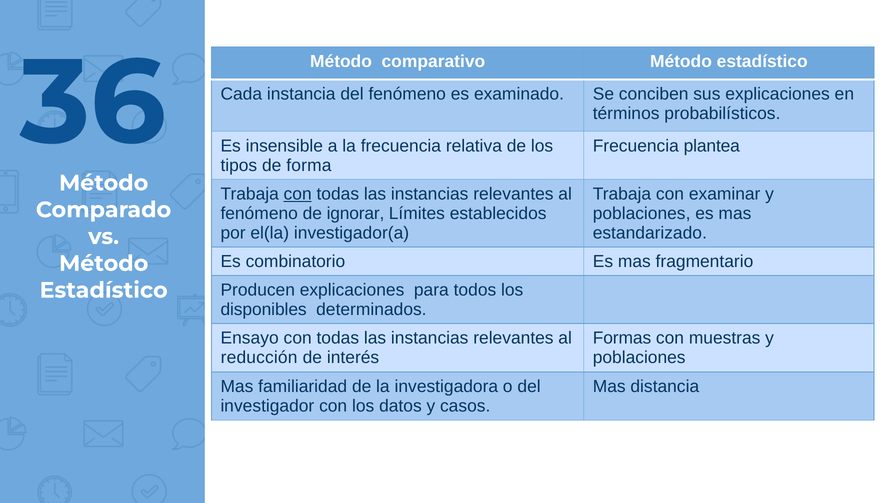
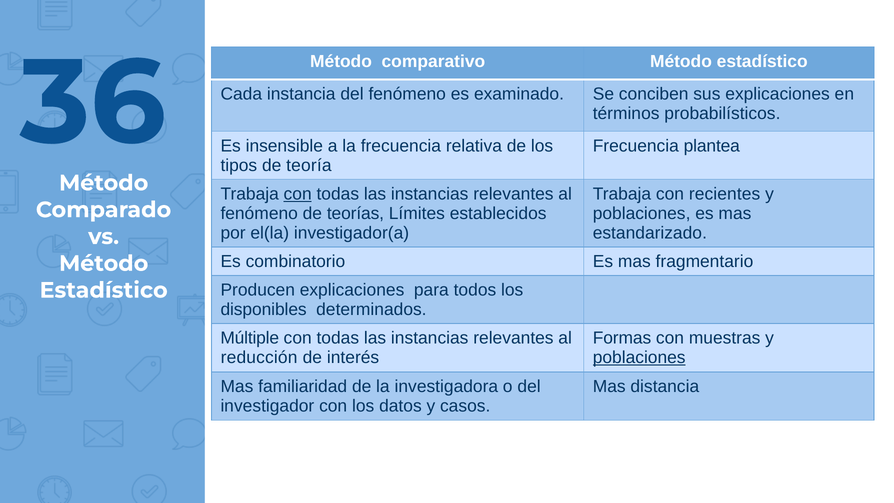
forma: forma -> teoría
examinar: examinar -> recientes
ignorar: ignorar -> teorías
Ensayo: Ensayo -> Múltiple
poblaciones at (639, 357) underline: none -> present
